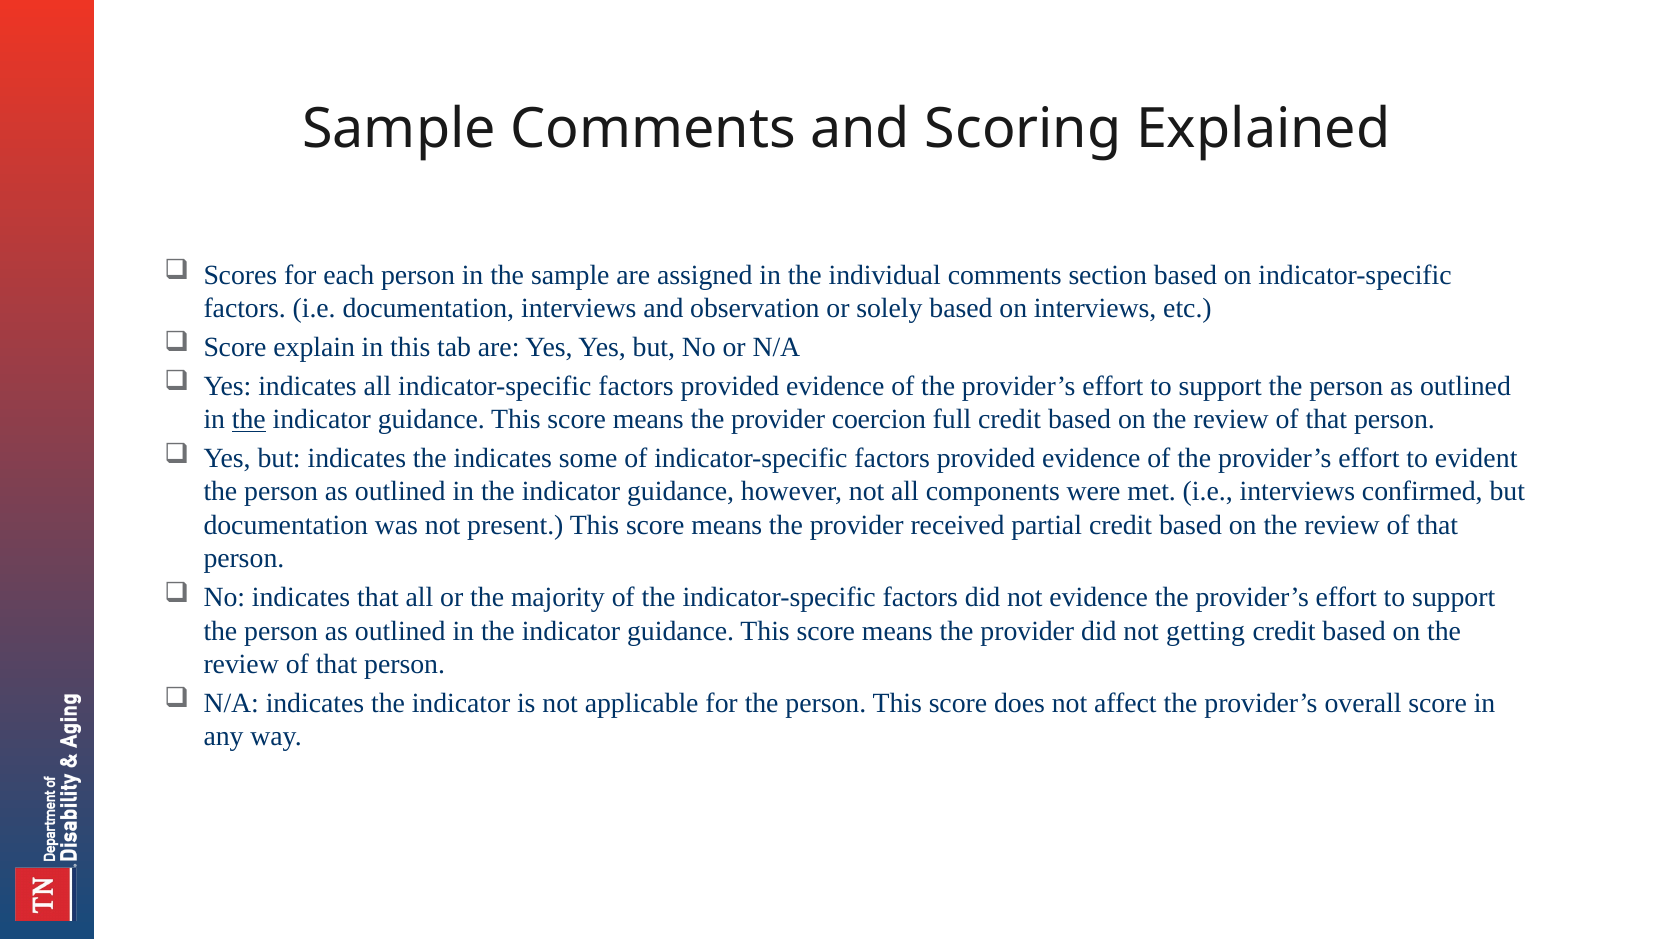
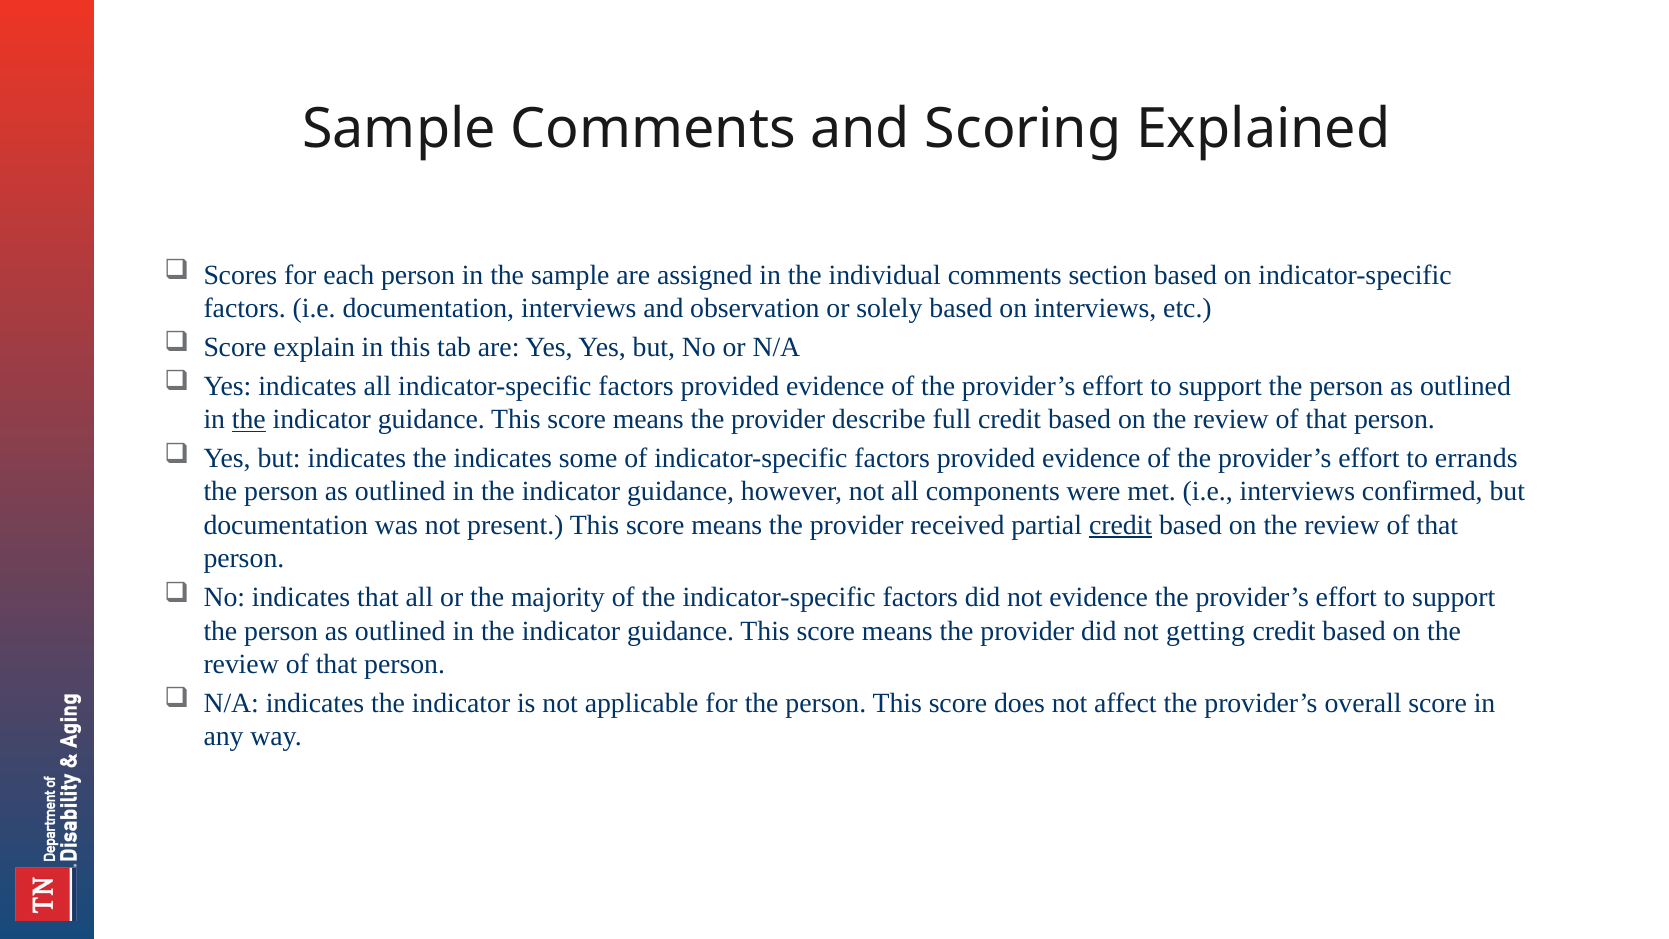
coercion: coercion -> describe
evident: evident -> errands
credit at (1121, 525) underline: none -> present
